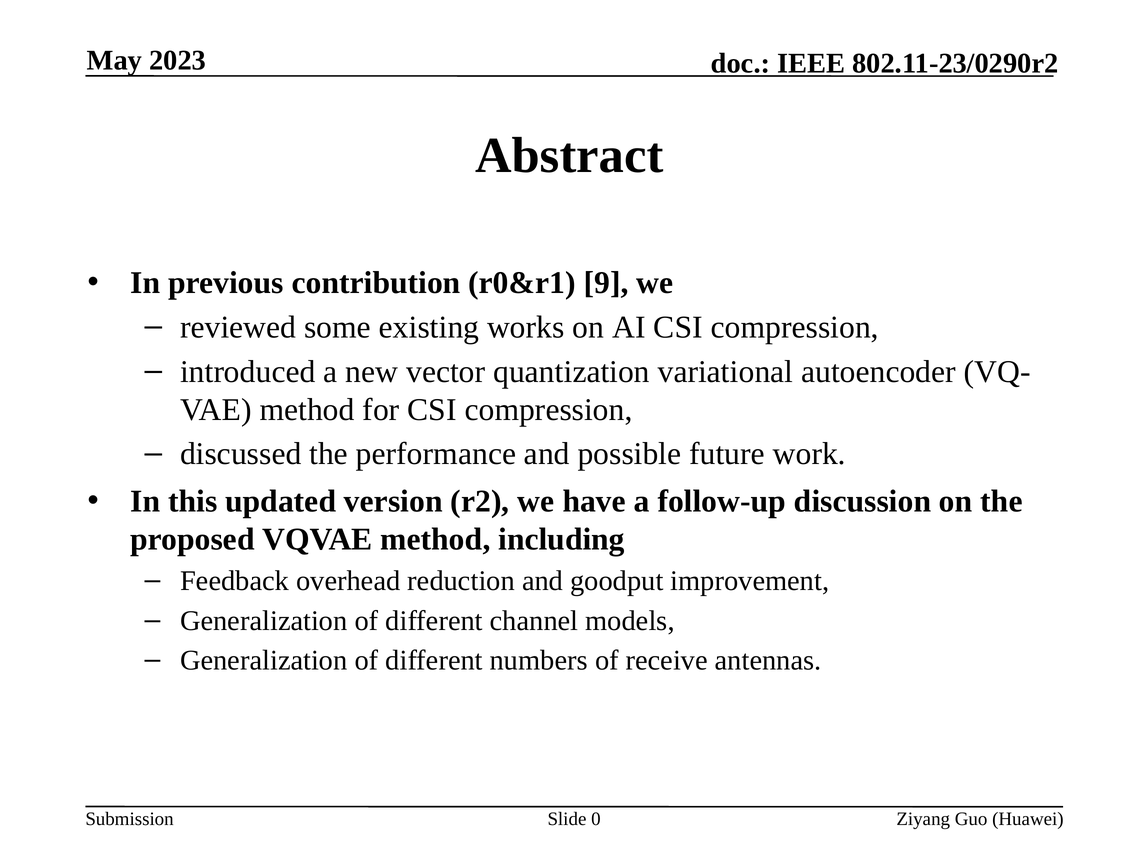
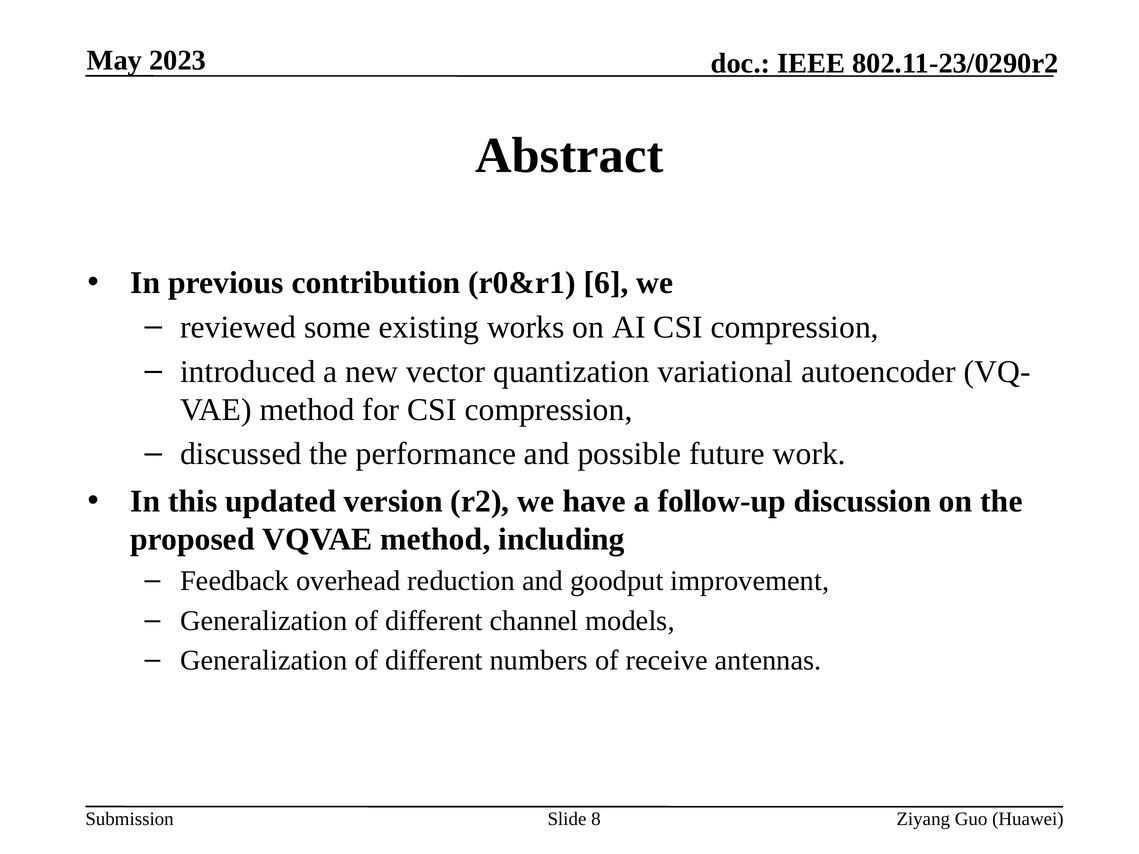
9: 9 -> 6
0: 0 -> 8
